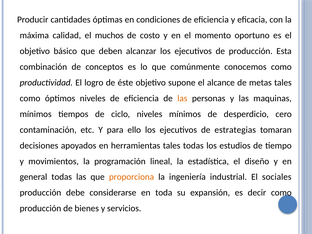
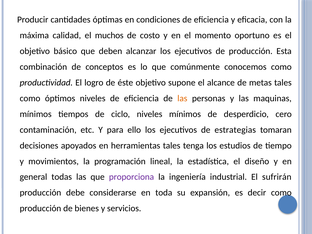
tales todas: todas -> tenga
proporciona colour: orange -> purple
sociales: sociales -> sufrirán
